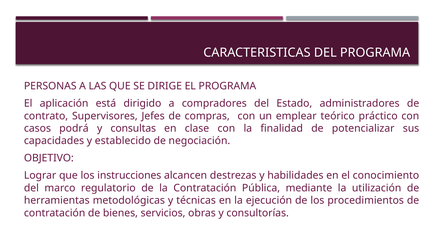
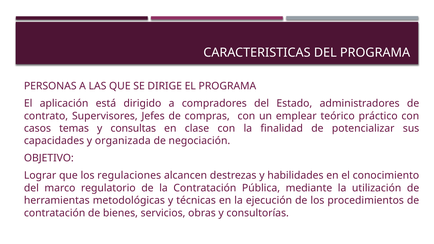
podrá: podrá -> temas
establecido: establecido -> organizada
instrucciones: instrucciones -> regulaciones
